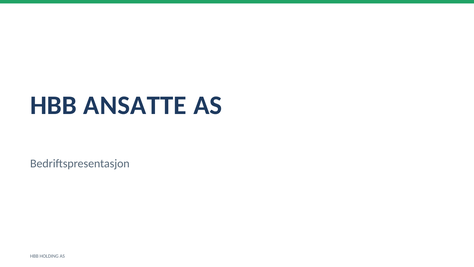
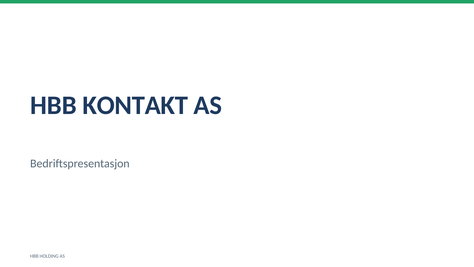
ANSATTE: ANSATTE -> KONTAKT
